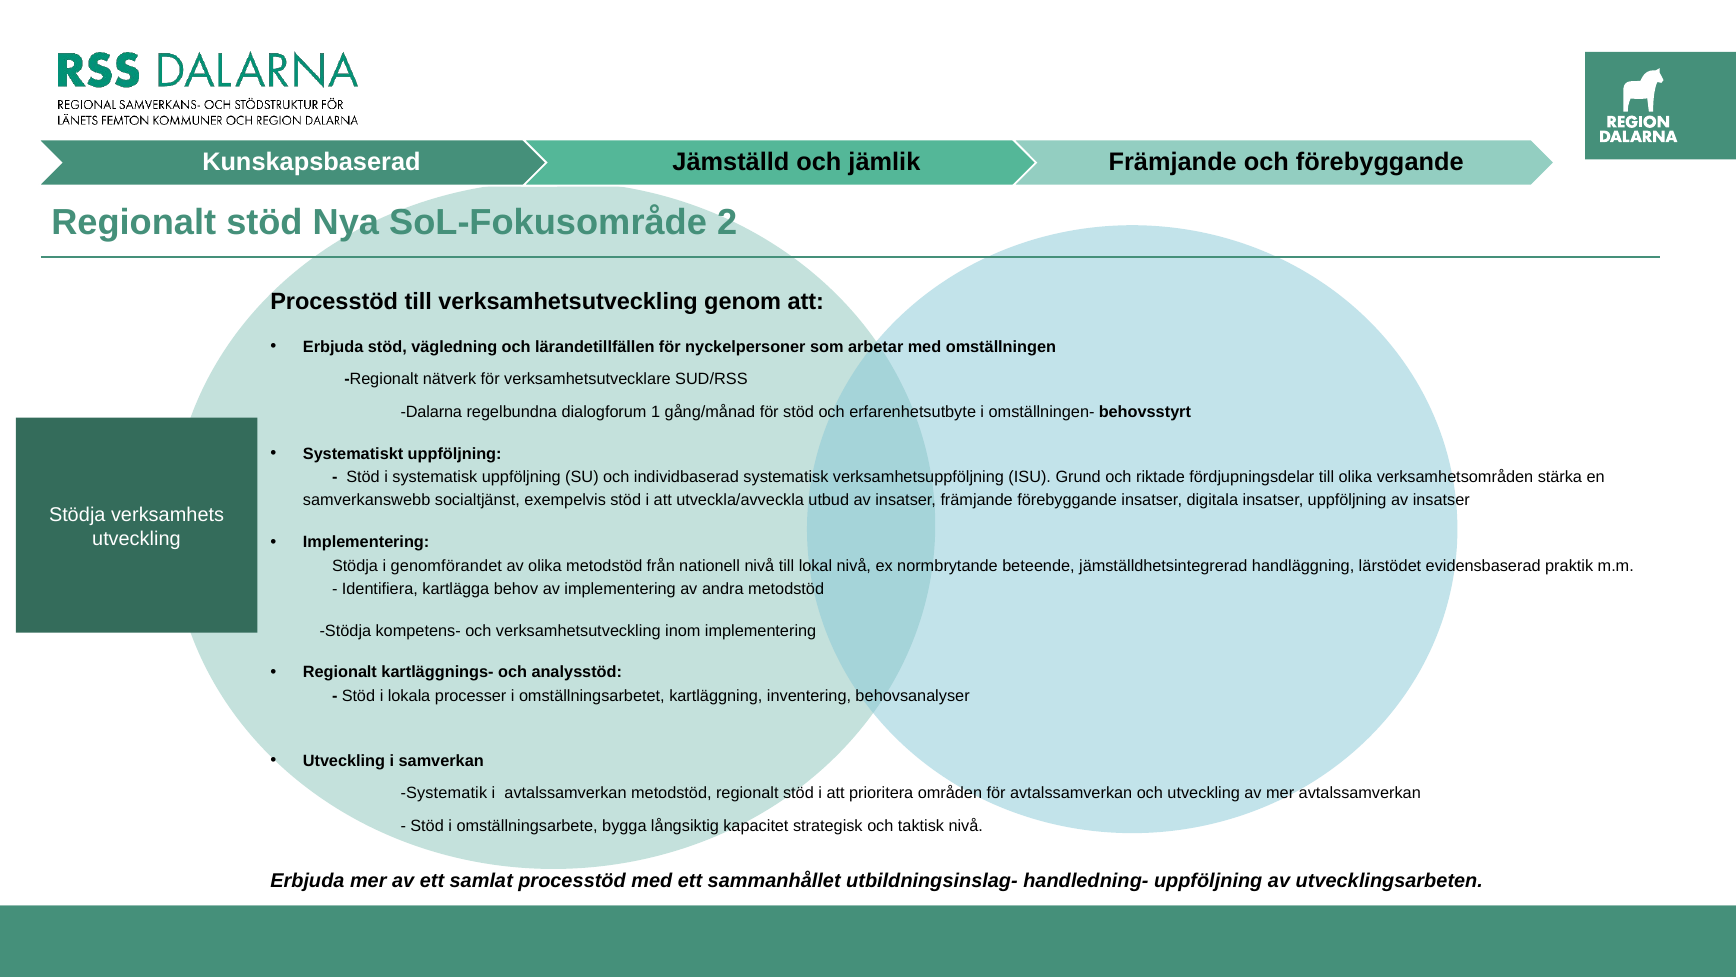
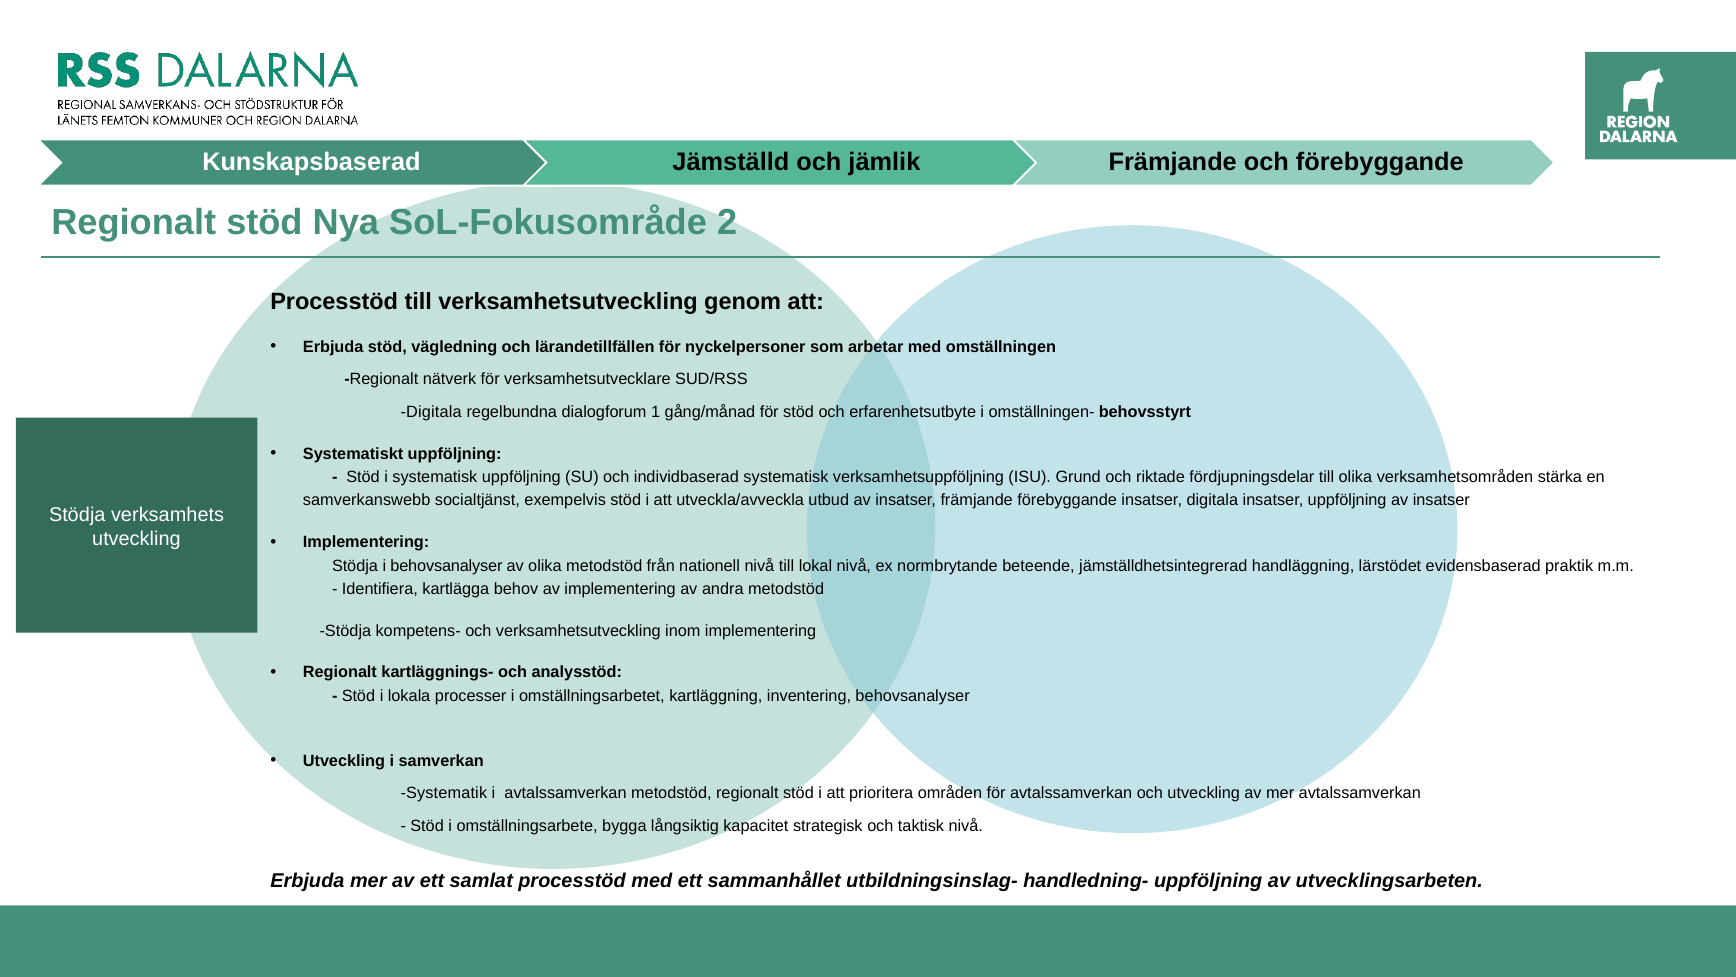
Dalarna at (431, 412): Dalarna -> Digitala
i genomförandet: genomförandet -> behovsanalyser
